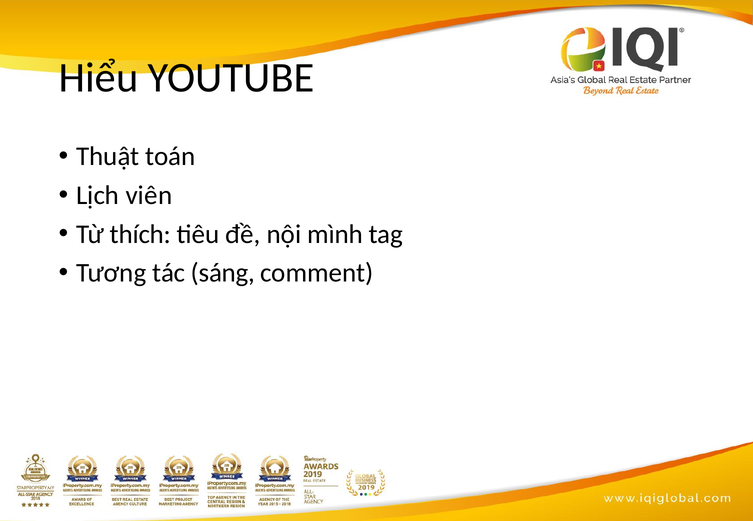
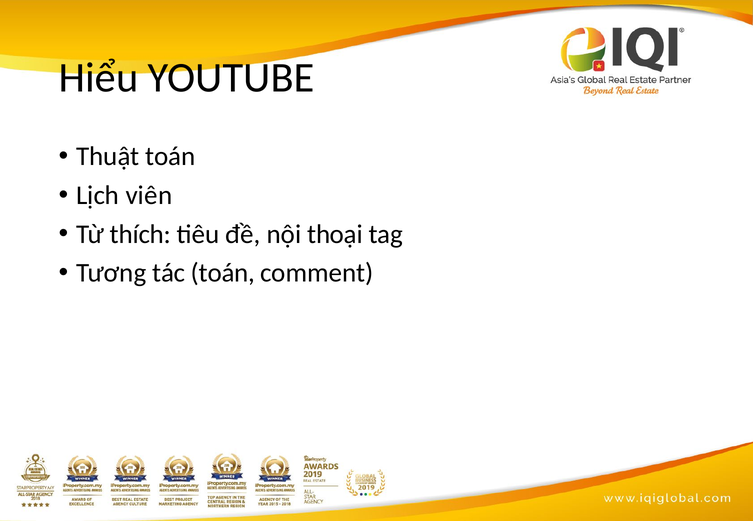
mình: mình -> thoại
tác sáng: sáng -> toán
